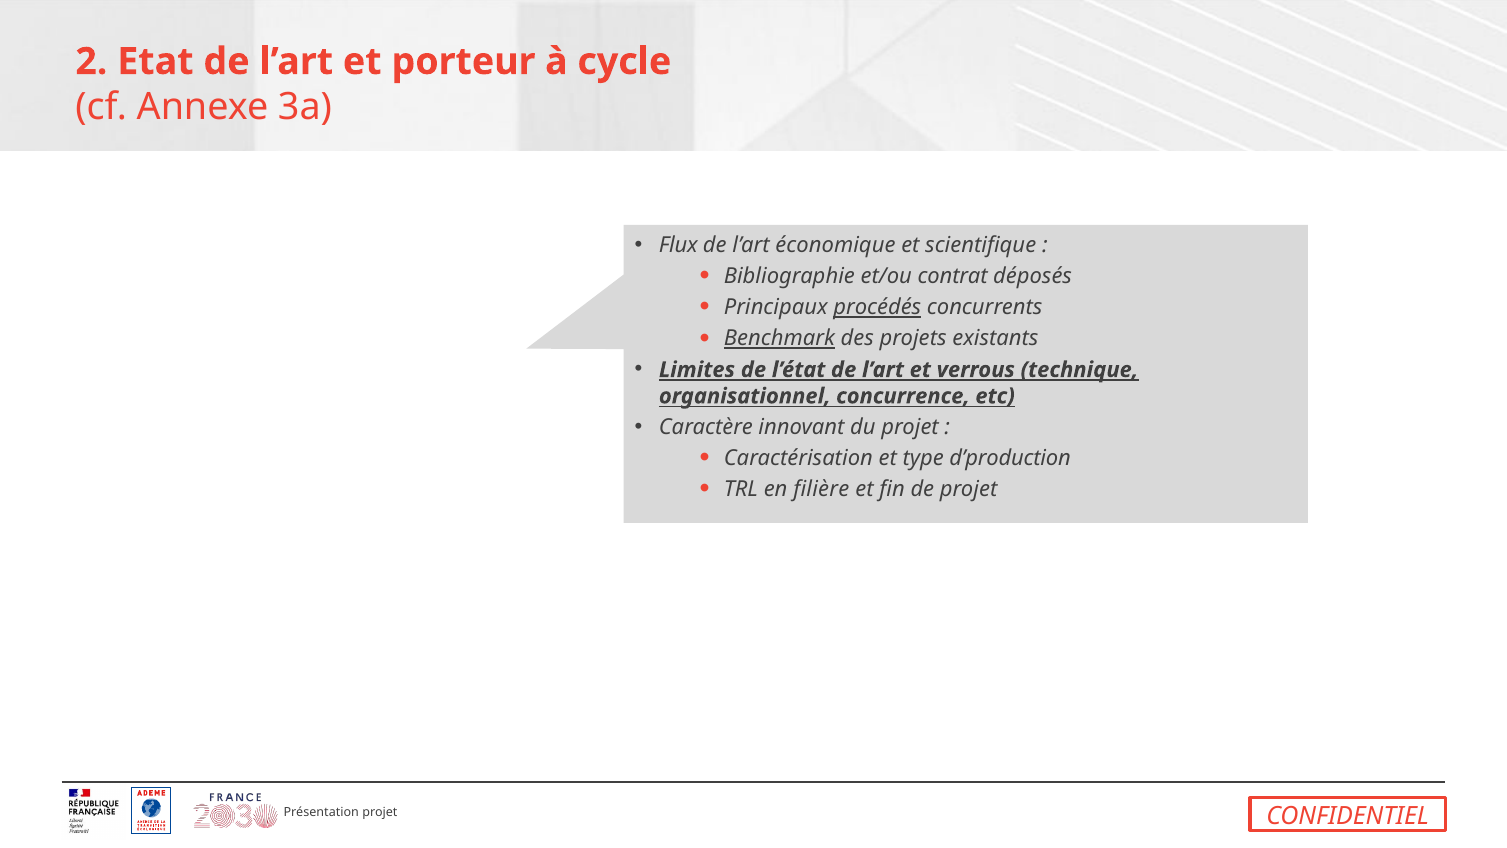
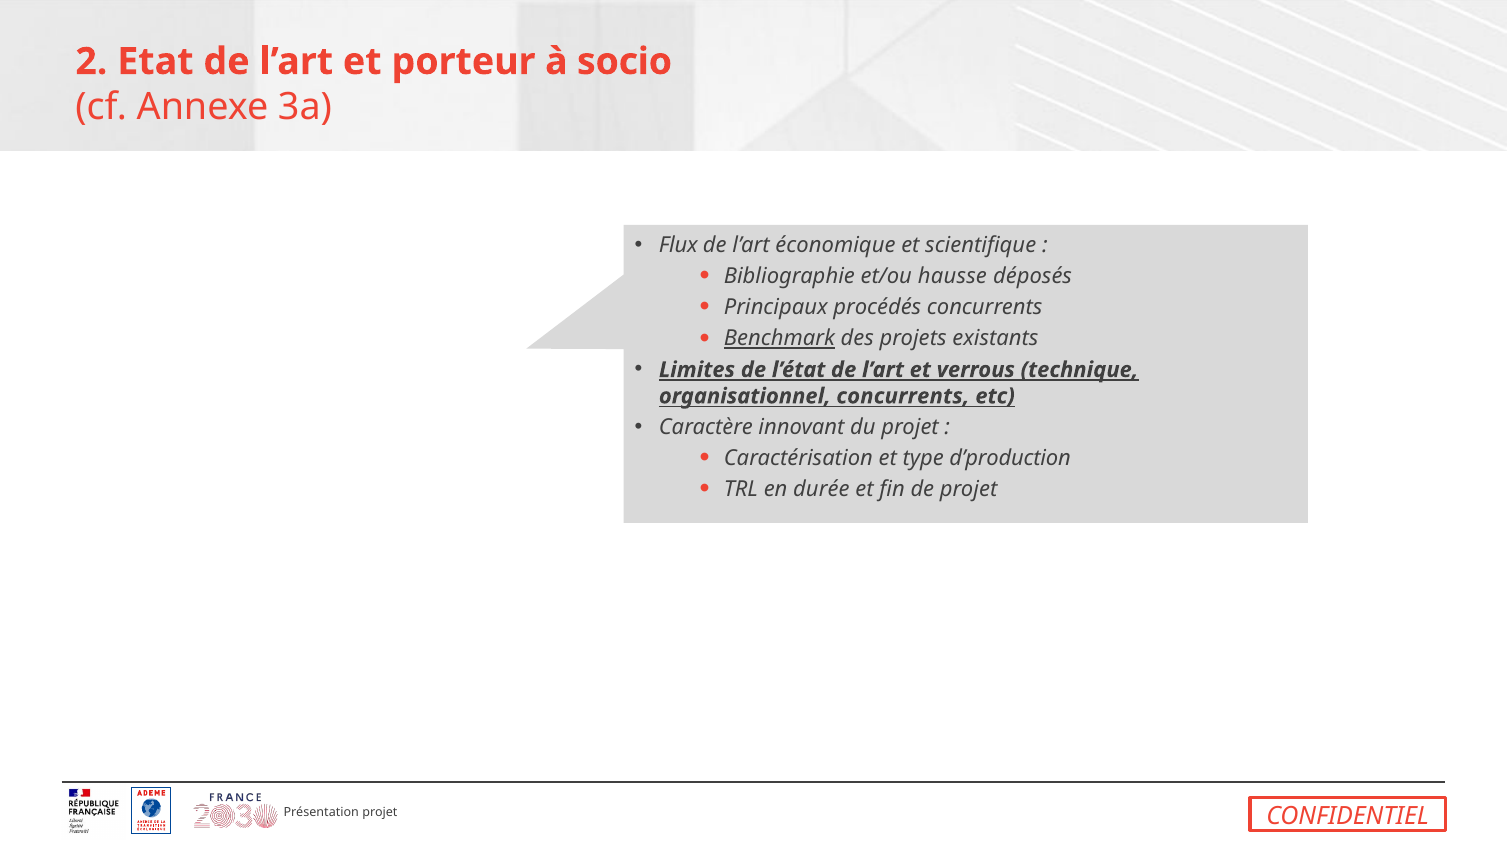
cycle: cycle -> socio
contrat: contrat -> hausse
procédés underline: present -> none
organisationnel concurrence: concurrence -> concurrents
filière: filière -> durée
